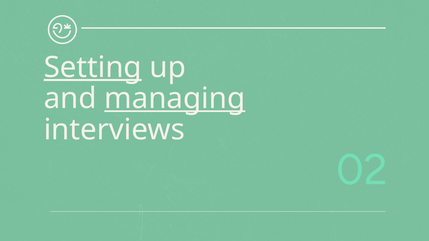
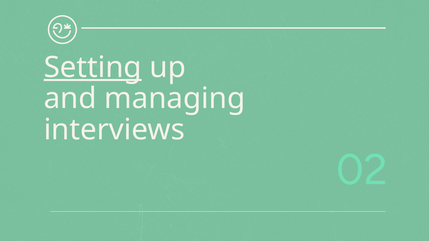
managing underline: present -> none
